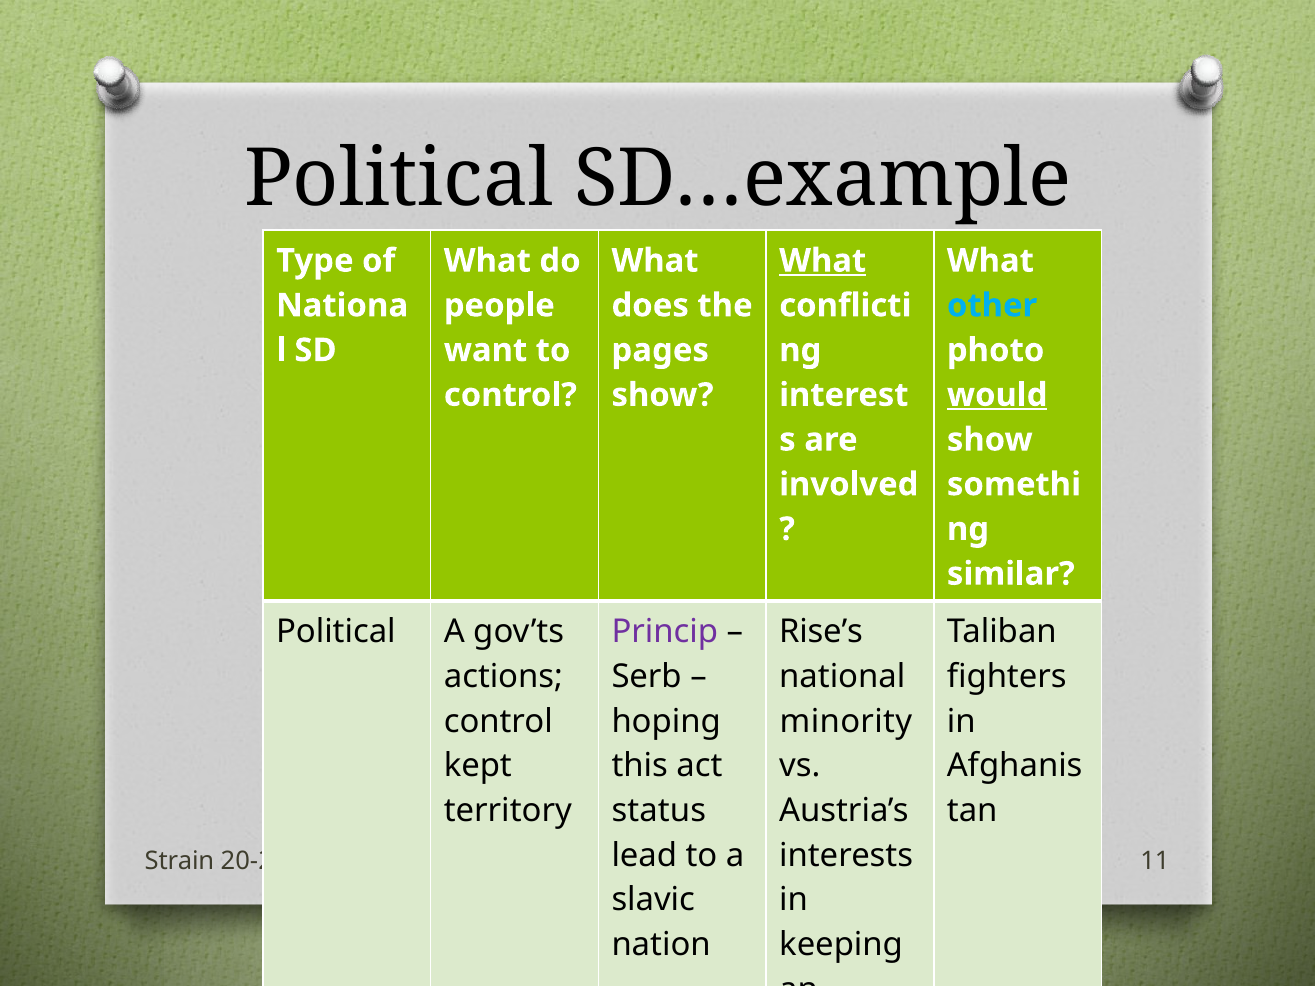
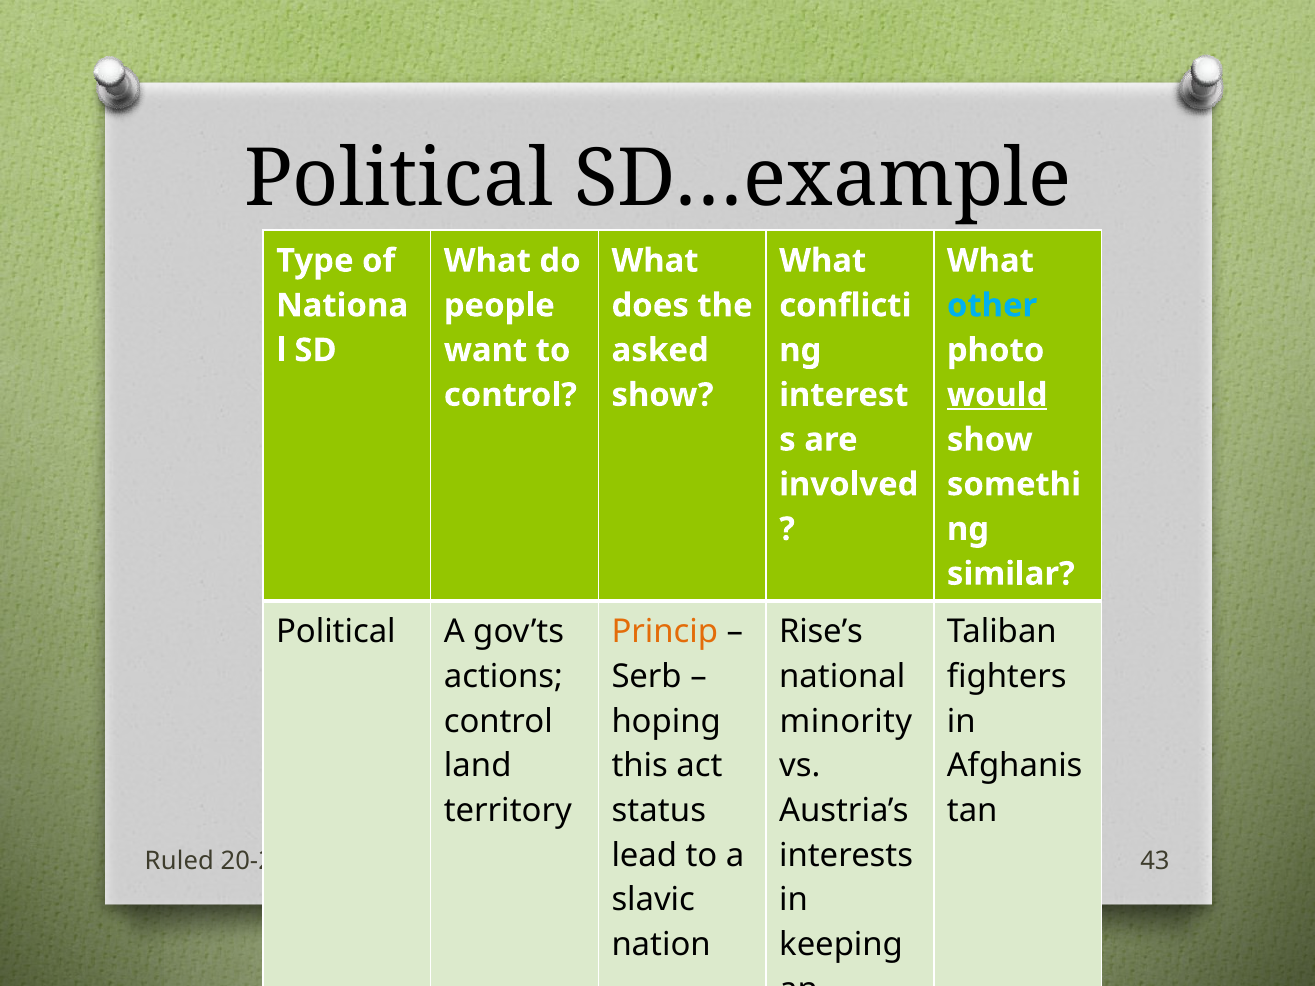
What at (823, 261) underline: present -> none
pages: pages -> asked
Princip colour: purple -> orange
kept: kept -> land
Strain: Strain -> Ruled
11: 11 -> 43
